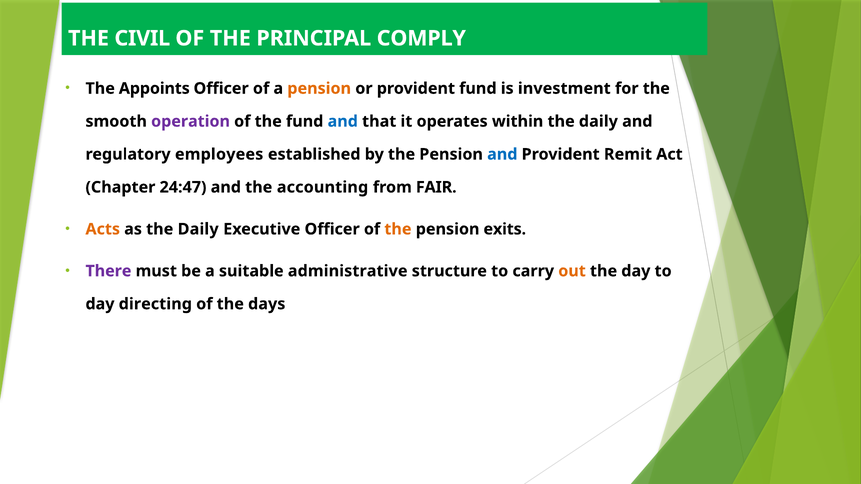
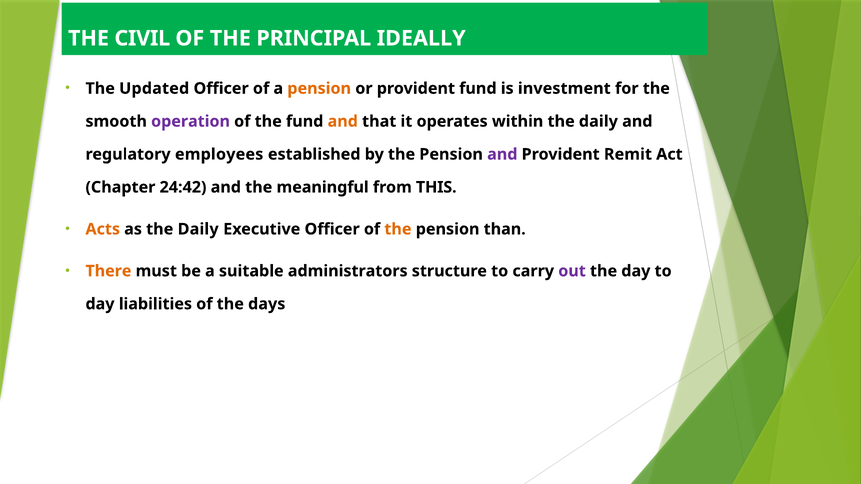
COMPLY: COMPLY -> IDEALLY
Appoints: Appoints -> Updated
and at (343, 121) colour: blue -> orange
and at (502, 154) colour: blue -> purple
24:47: 24:47 -> 24:42
accounting: accounting -> meaningful
FAIR: FAIR -> THIS
exits: exits -> than
There colour: purple -> orange
administrative: administrative -> administrators
out colour: orange -> purple
directing: directing -> liabilities
